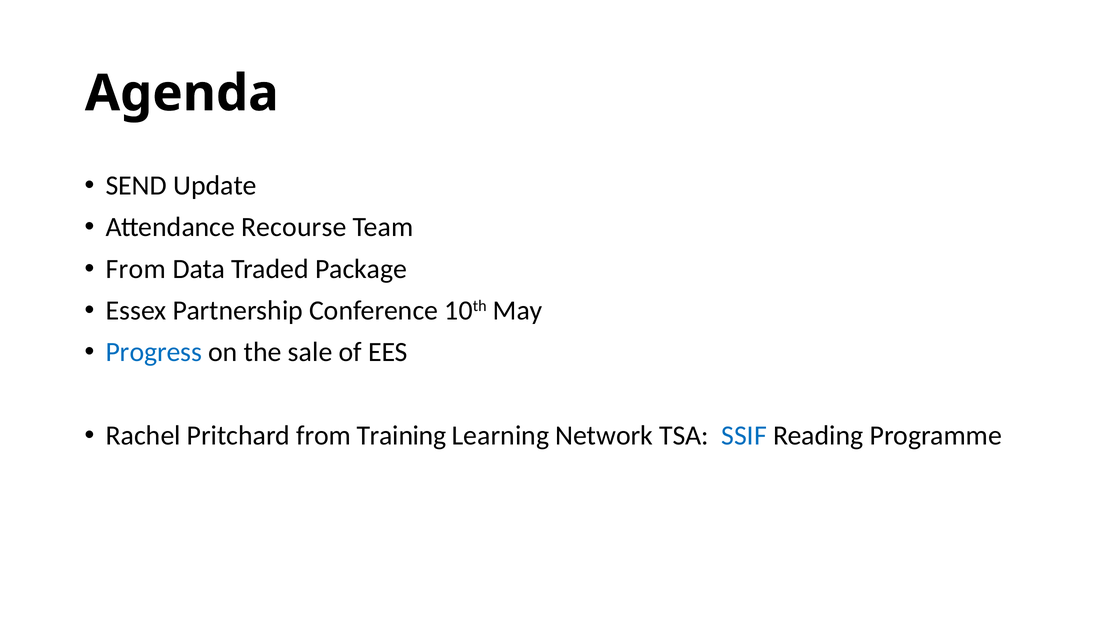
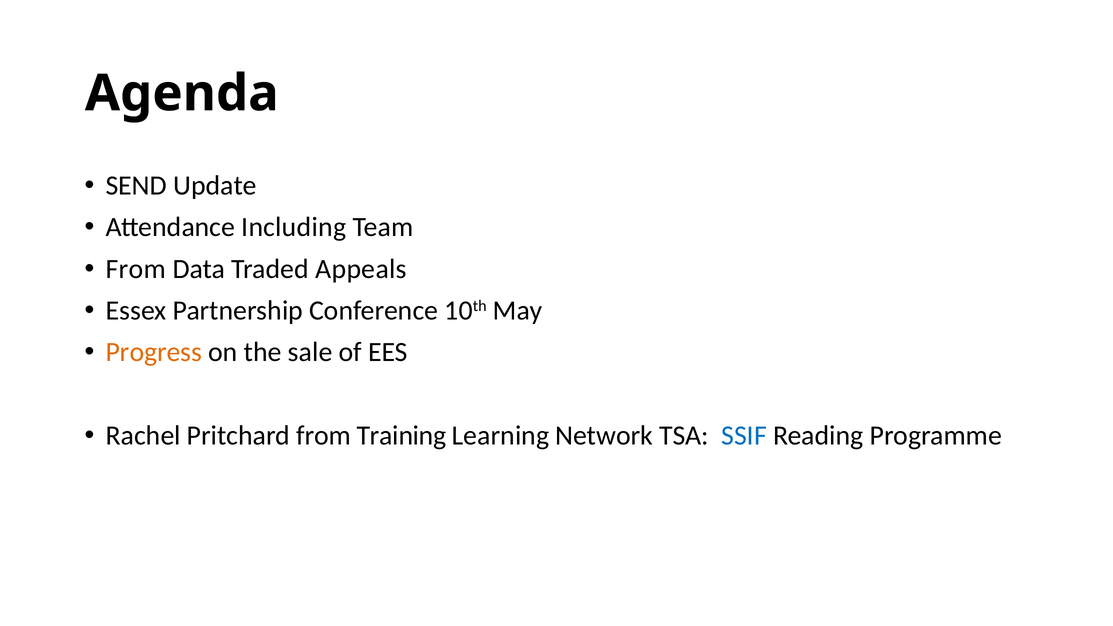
Recourse: Recourse -> Including
Package: Package -> Appeals
Progress colour: blue -> orange
